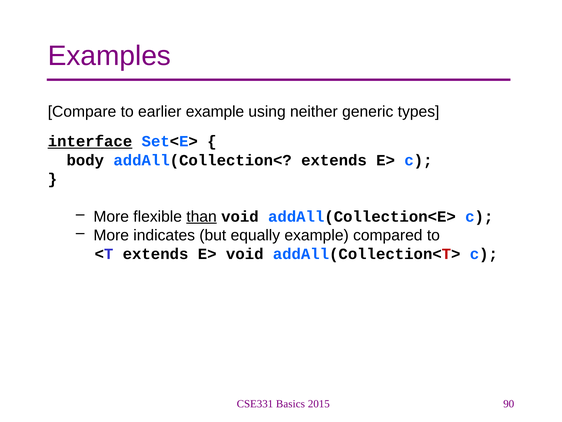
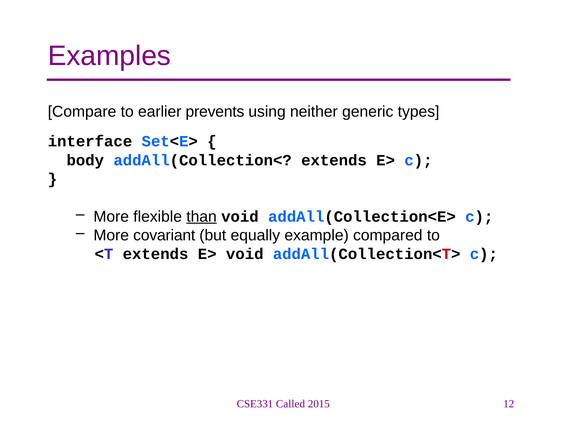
earlier example: example -> prevents
interface underline: present -> none
indicates: indicates -> covariant
Basics: Basics -> Called
90: 90 -> 12
